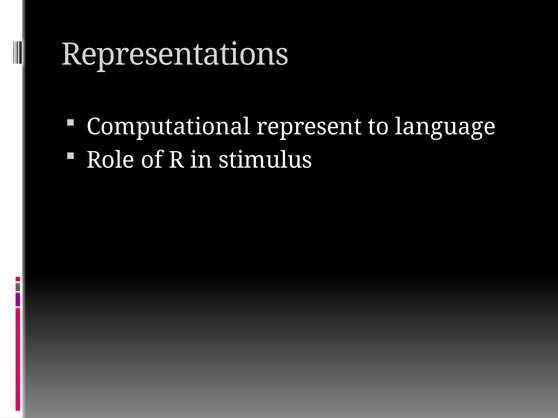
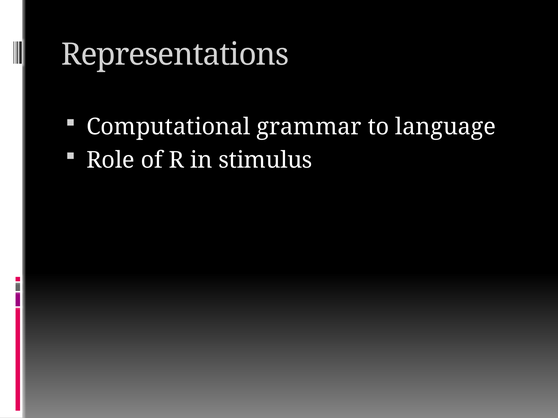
represent: represent -> grammar
